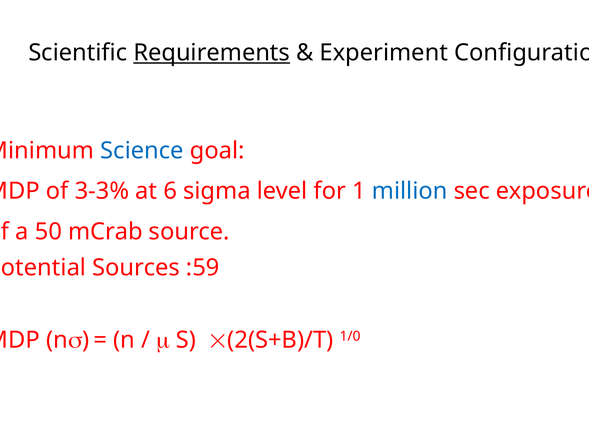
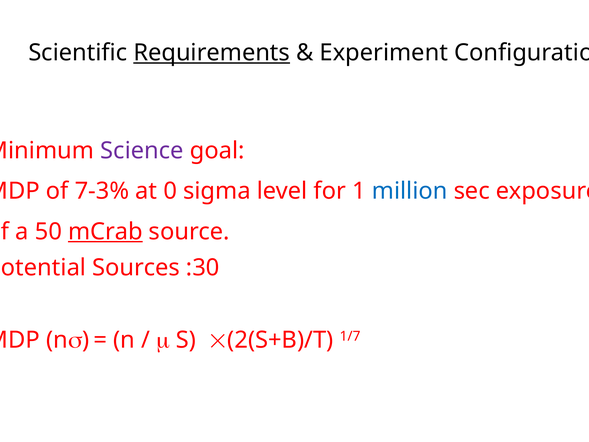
Science colour: blue -> purple
3-3%: 3-3% -> 7-3%
6: 6 -> 0
mCrab underline: none -> present
:59: :59 -> :30
1/0: 1/0 -> 1/7
